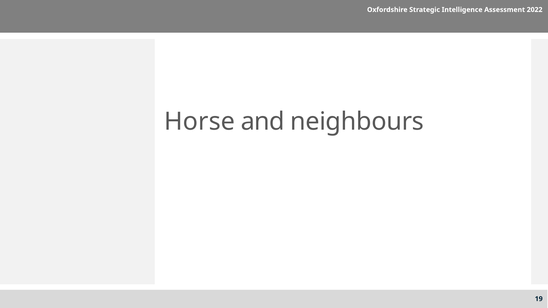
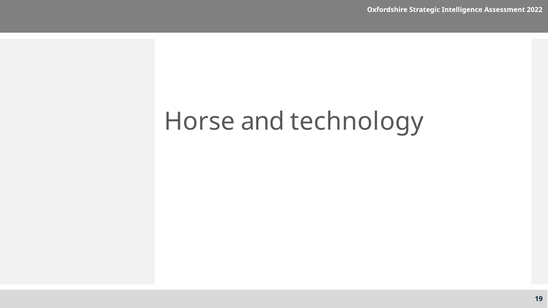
neighbours: neighbours -> technology
